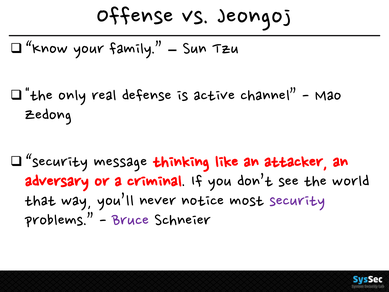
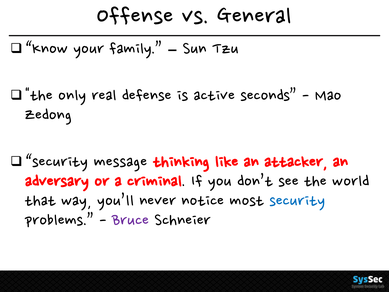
Jeongoj: Jeongoj -> General
channel: channel -> seconds
security at (297, 201) colour: purple -> blue
